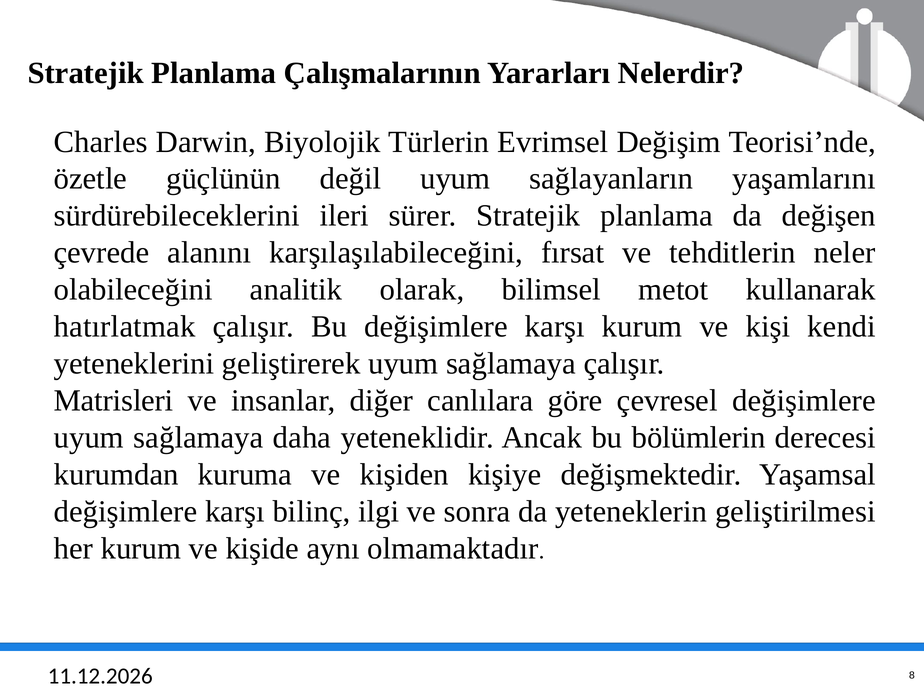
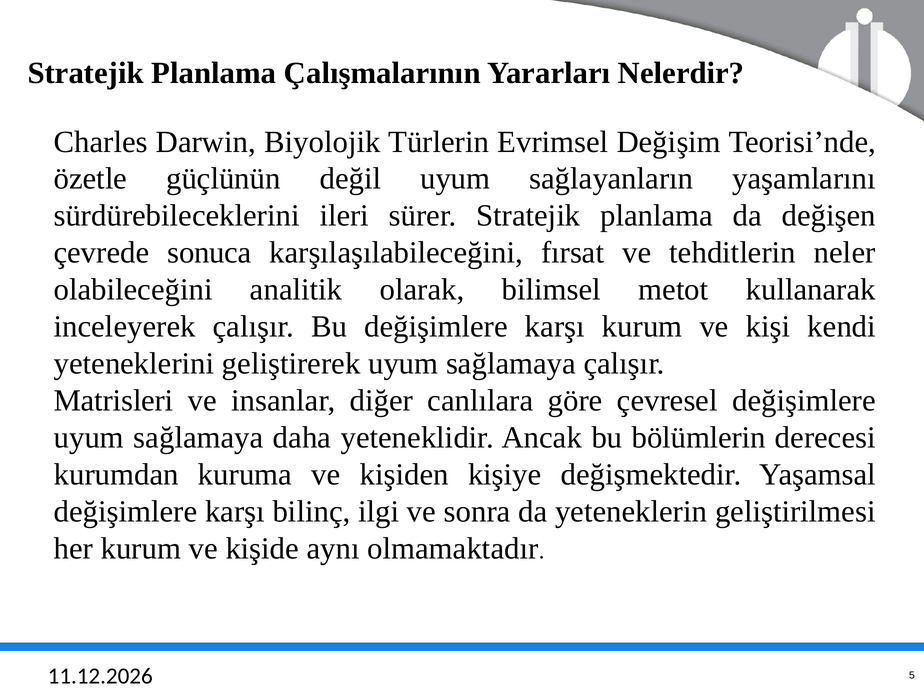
alanını: alanını -> sonuca
hatırlatmak: hatırlatmak -> inceleyerek
8: 8 -> 5
